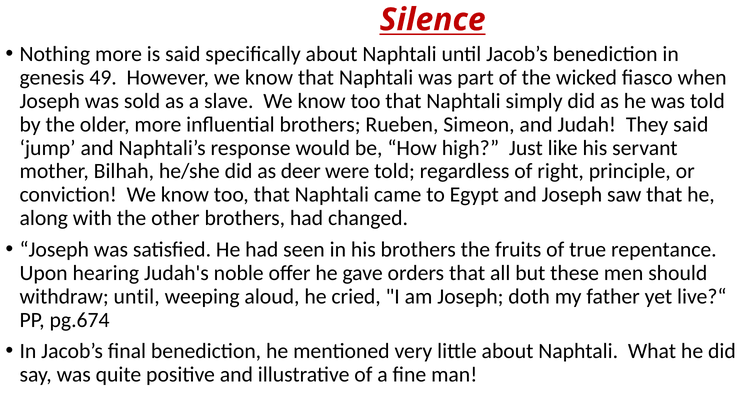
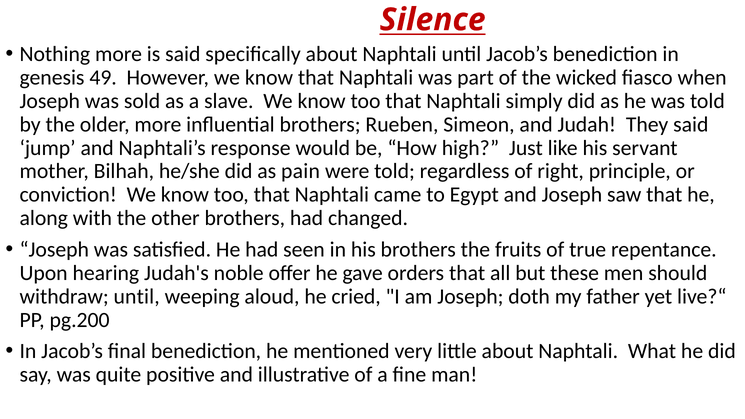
deer: deer -> pain
pg.674: pg.674 -> pg.200
